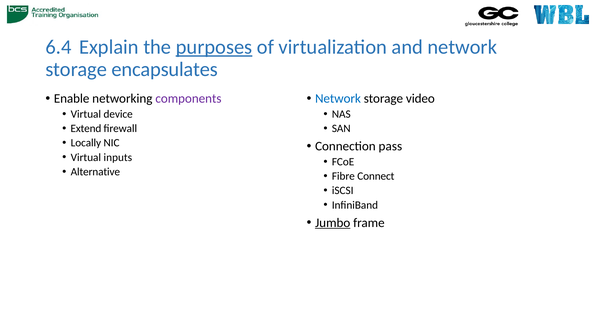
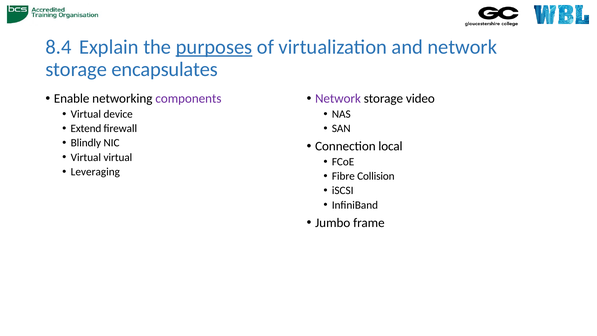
6.4: 6.4 -> 8.4
Network at (338, 99) colour: blue -> purple
Locally: Locally -> Blindly
pass: pass -> local
Virtual inputs: inputs -> virtual
Alternative: Alternative -> Leveraging
Connect: Connect -> Collision
Jumbo underline: present -> none
